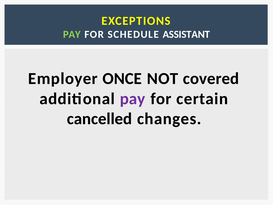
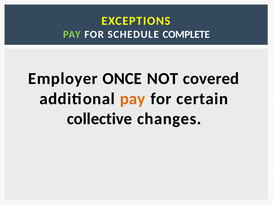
ASSISTANT: ASSISTANT -> COMPLETE
pay at (133, 99) colour: purple -> orange
cancelled: cancelled -> collective
